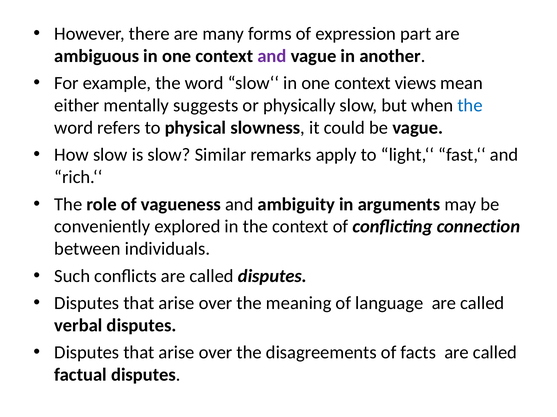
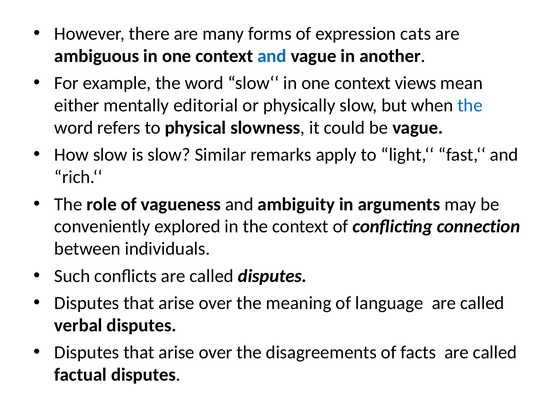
part: part -> cats
and at (272, 56) colour: purple -> blue
suggests: suggests -> editorial
